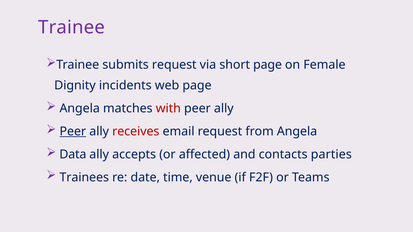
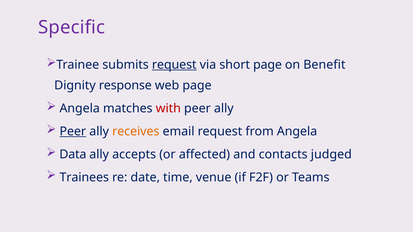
Trainee at (72, 27): Trainee -> Specific
request at (174, 65) underline: none -> present
Female: Female -> Benefit
incidents: incidents -> response
receives colour: red -> orange
parties: parties -> judged
